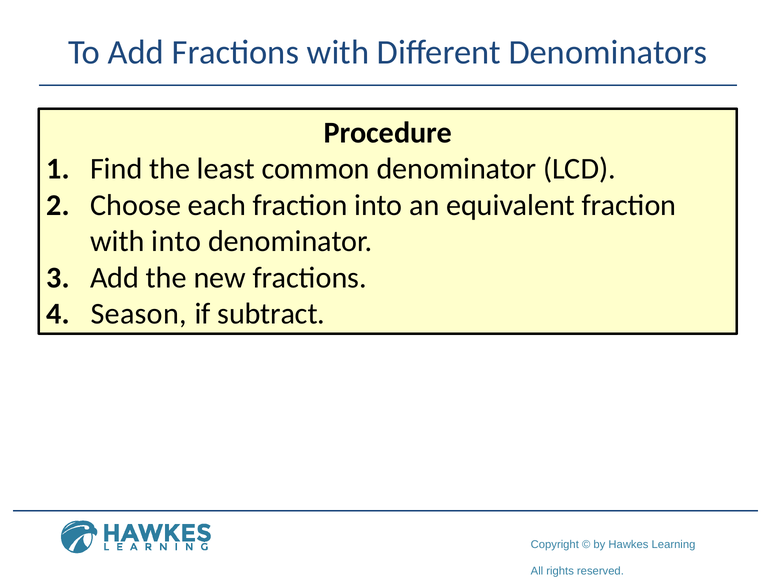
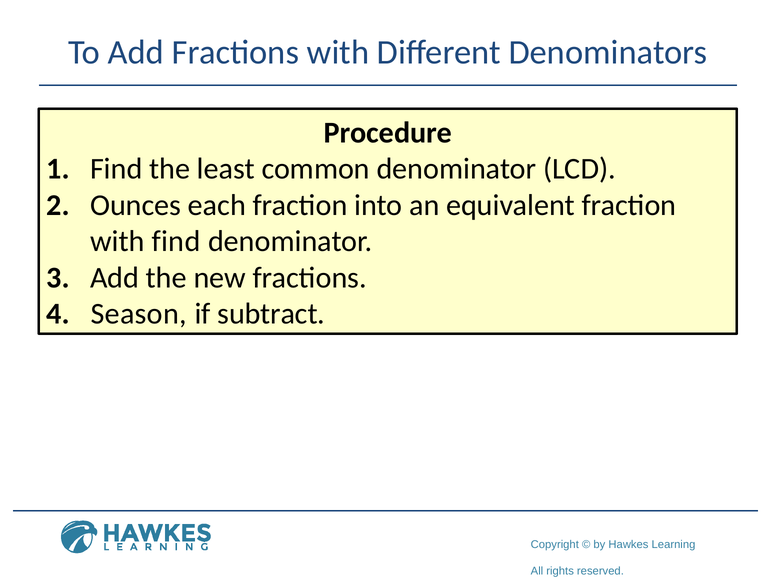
Choose: Choose -> Ounces
with into: into -> find
